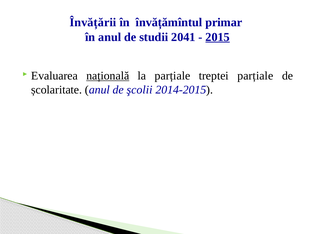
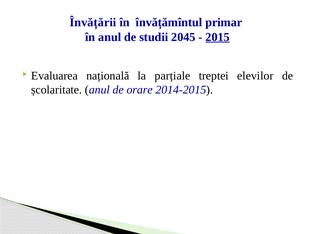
2041: 2041 -> 2045
națională underline: present -> none
treptei parțiale: parțiale -> elevilor
şcolii: şcolii -> orare
